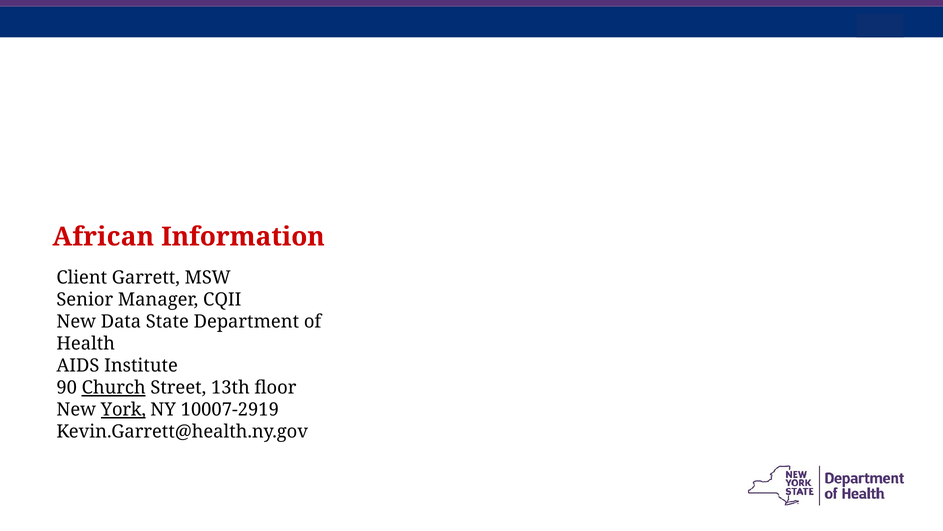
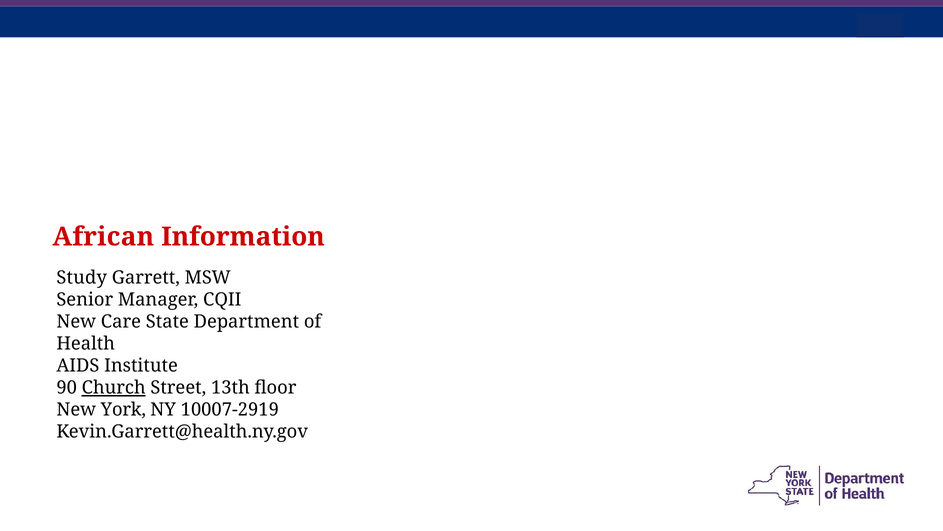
Client: Client -> Study
Data: Data -> Care
York underline: present -> none
